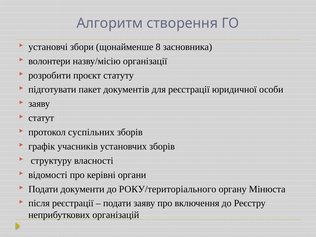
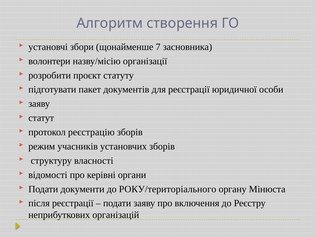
8: 8 -> 7
суспільних: суспільних -> реєстрацію
графік: графік -> режим
